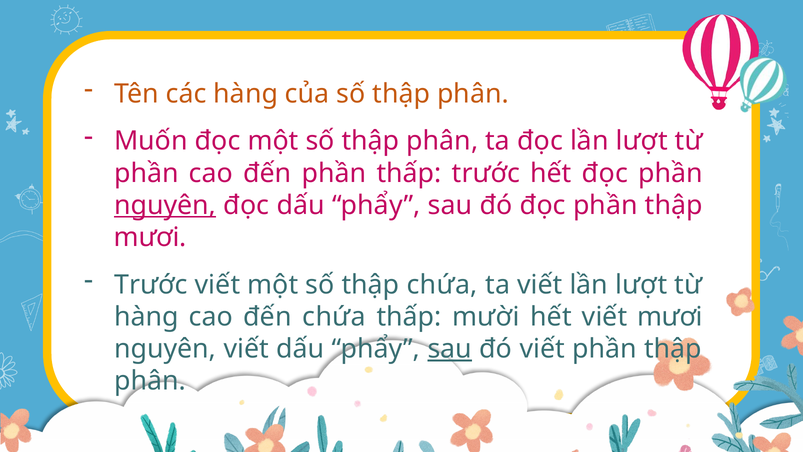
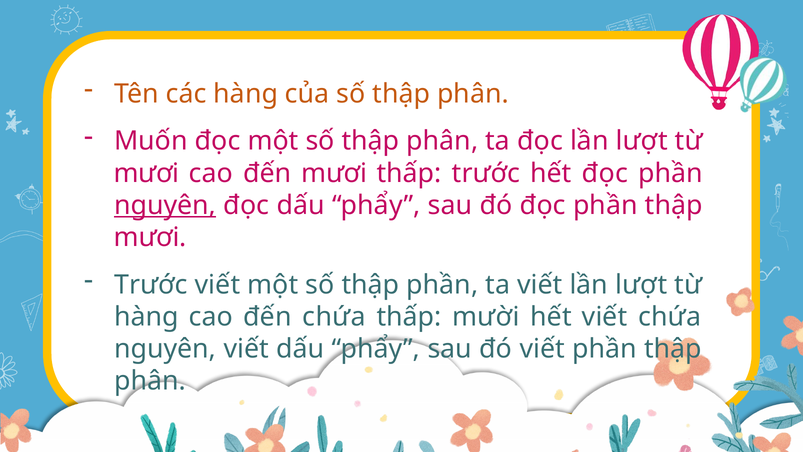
phần at (146, 173): phần -> mươi
đến phần: phần -> mươi
thập chứa: chứa -> phần
viết mươi: mươi -> chứa
sau at (450, 349) underline: present -> none
